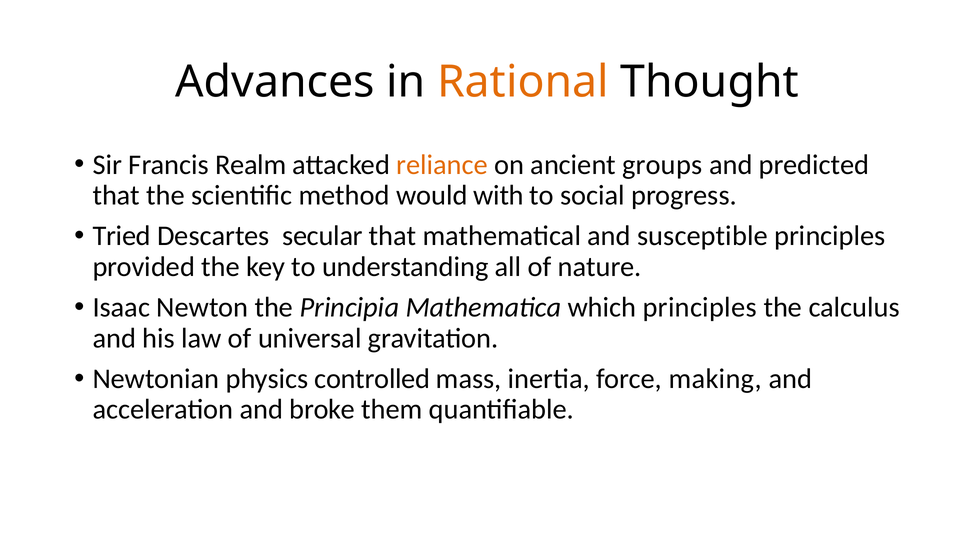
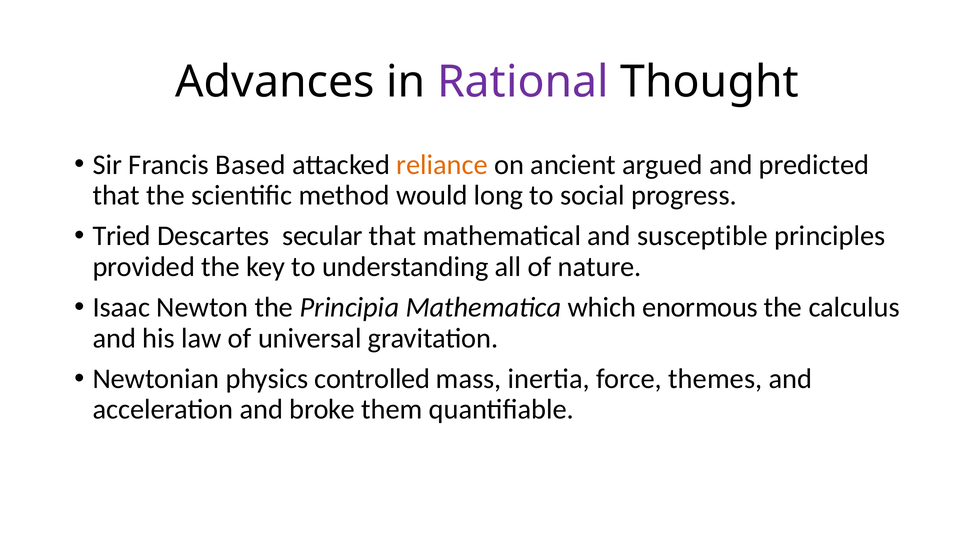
Rational colour: orange -> purple
Realm: Realm -> Based
groups: groups -> argued
with: with -> long
which principles: principles -> enormous
making: making -> themes
